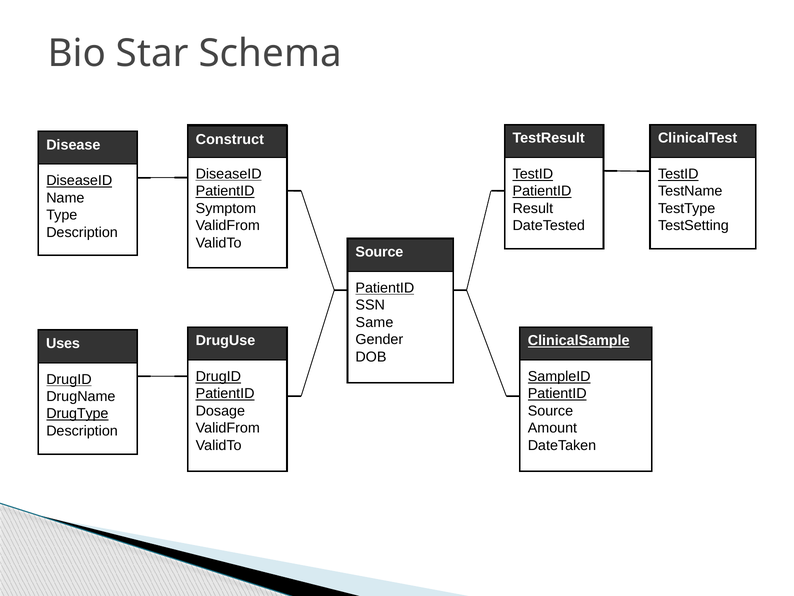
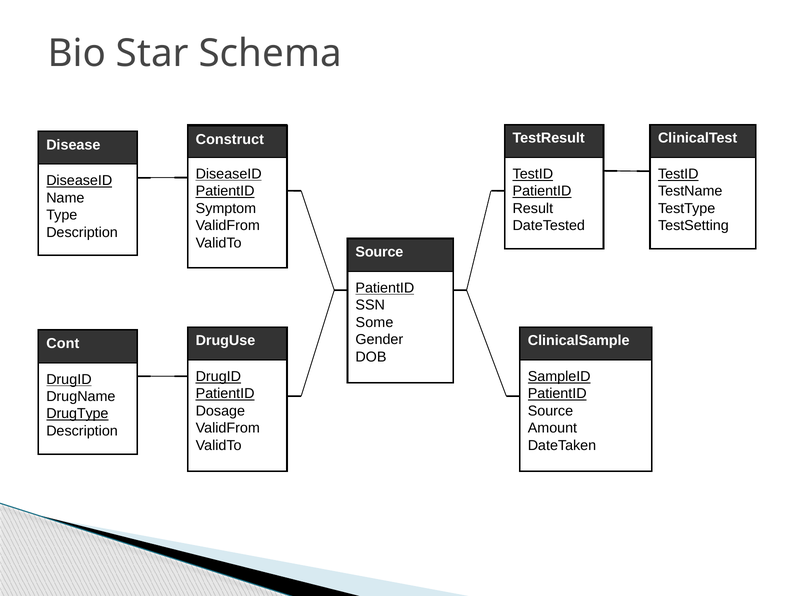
Same: Same -> Some
ClinicalSample underline: present -> none
Uses: Uses -> Cont
